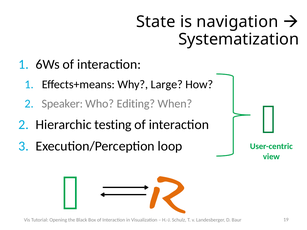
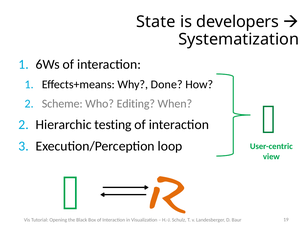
navigation: navigation -> developers
Large: Large -> Done
Speaker: Speaker -> Scheme
